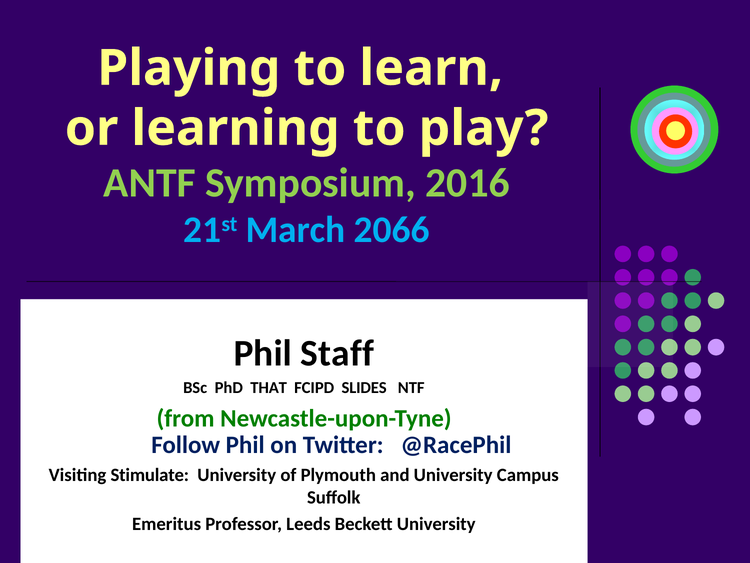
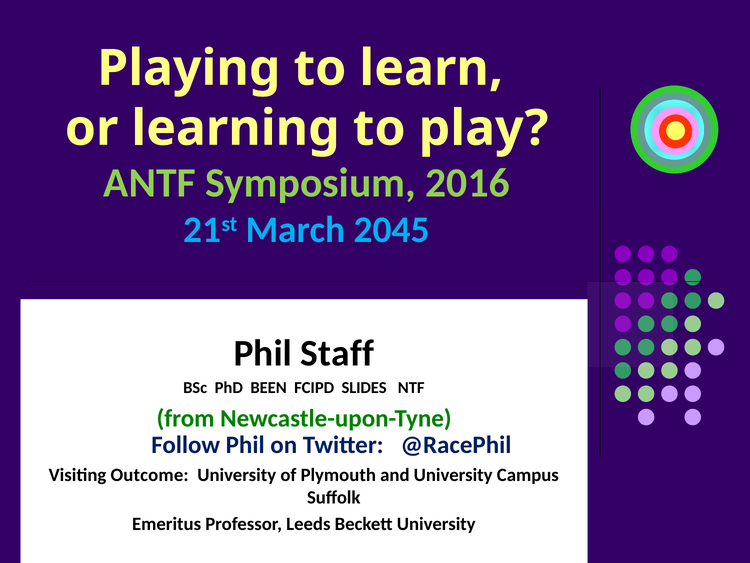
2066: 2066 -> 2045
THAT: THAT -> BEEN
Stimulate: Stimulate -> Outcome
